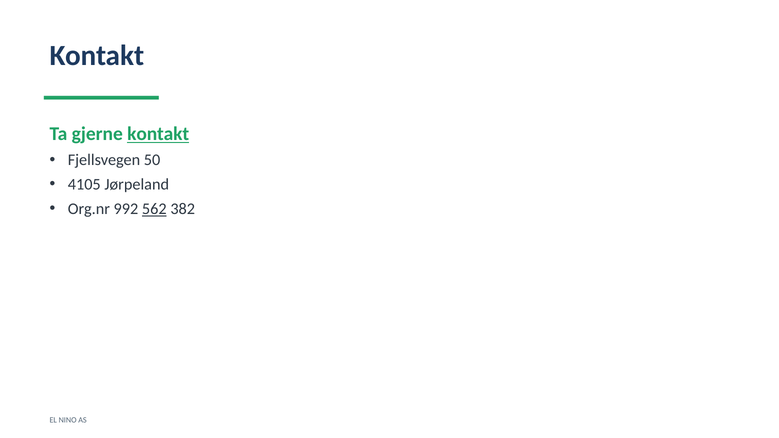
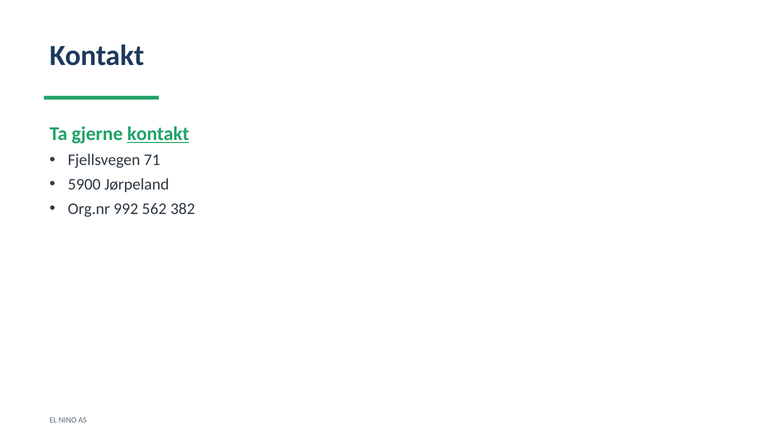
50: 50 -> 71
4105: 4105 -> 5900
562 underline: present -> none
